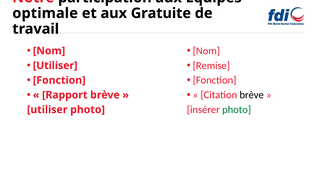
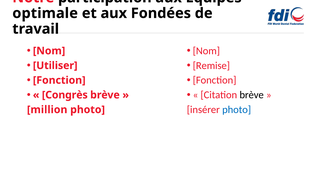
Gratuite: Gratuite -> Fondées
Rapport: Rapport -> Congrès
photo at (237, 109) colour: green -> blue
utiliser at (47, 109): utiliser -> million
